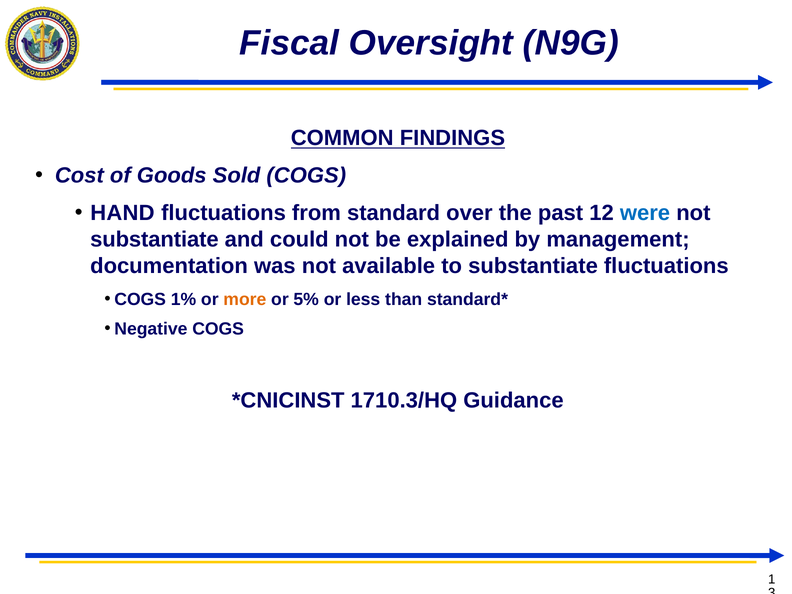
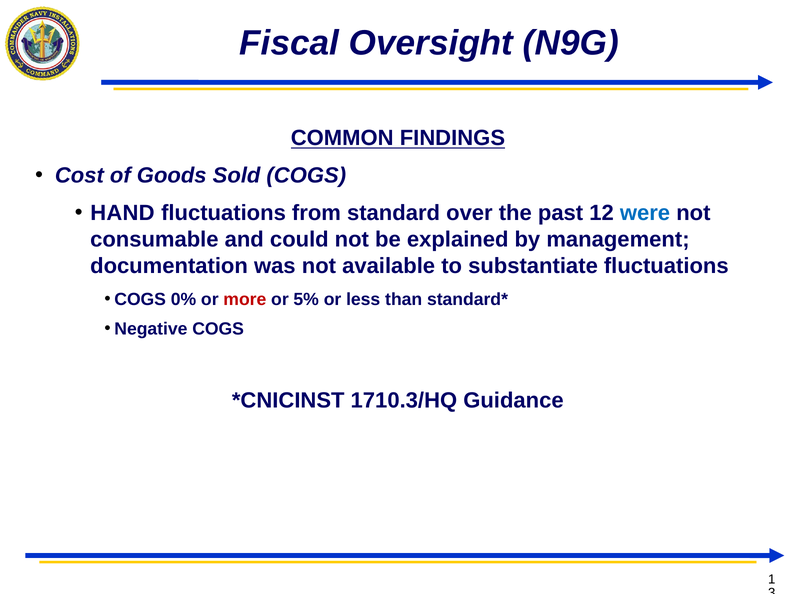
substantiate at (154, 240): substantiate -> consumable
1%: 1% -> 0%
more colour: orange -> red
